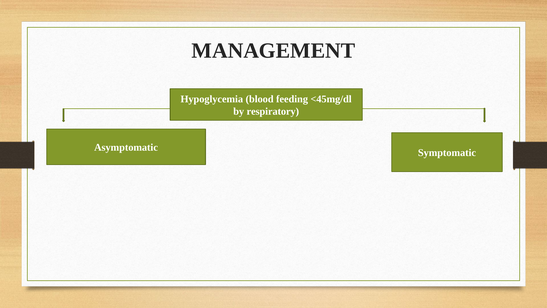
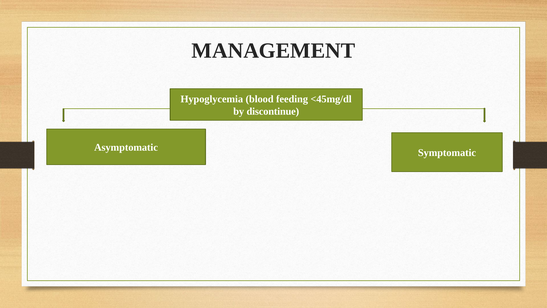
respiratory: respiratory -> discontinue
